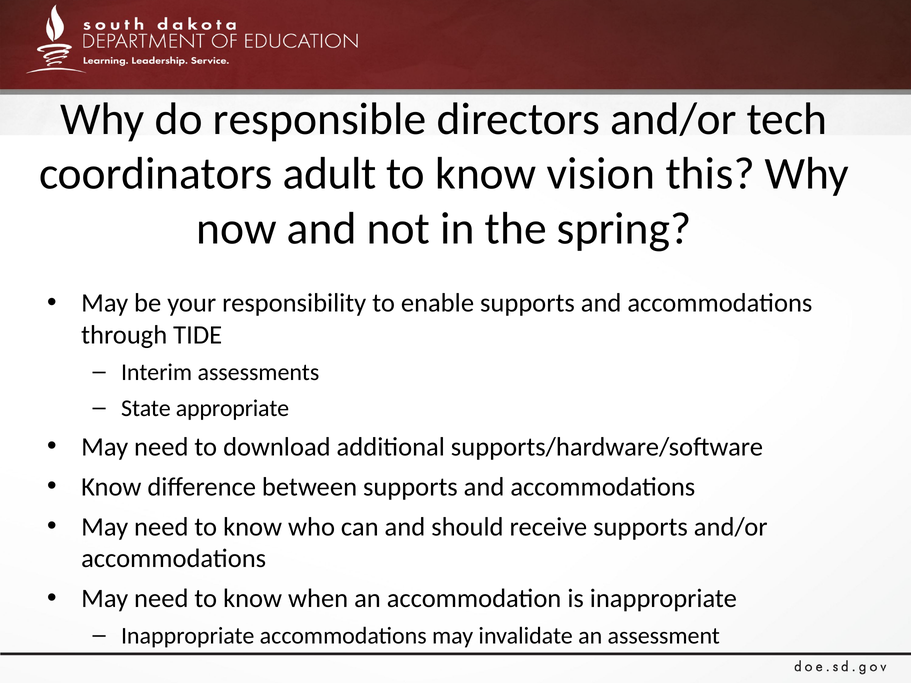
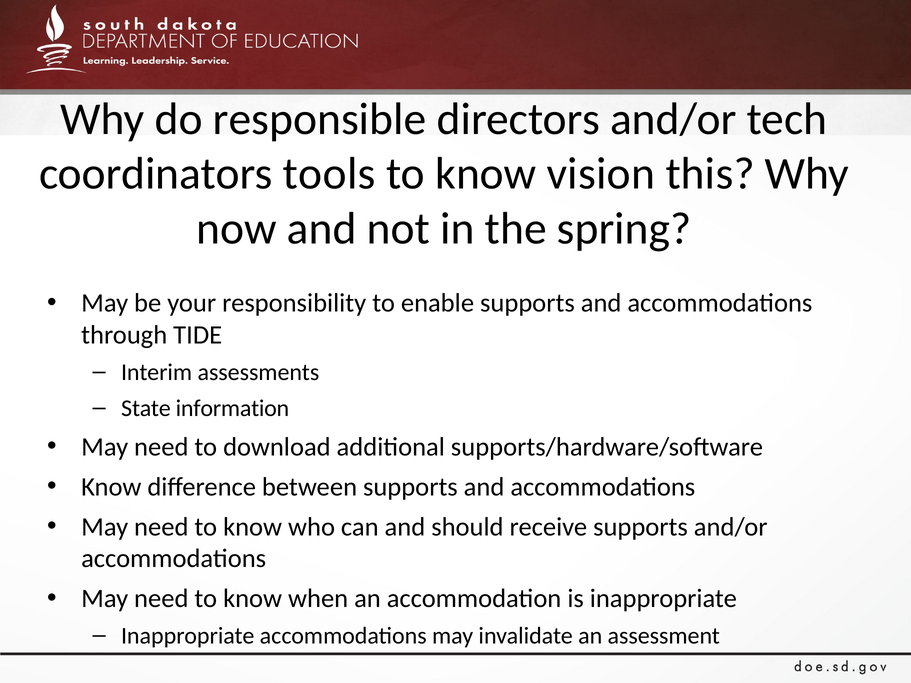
adult: adult -> tools
appropriate: appropriate -> information
